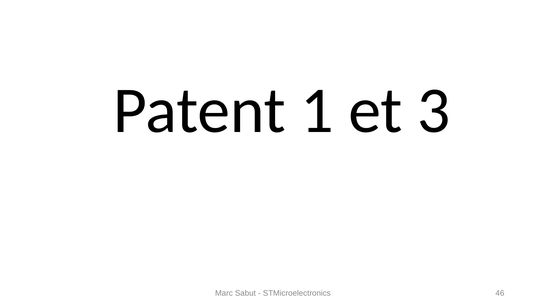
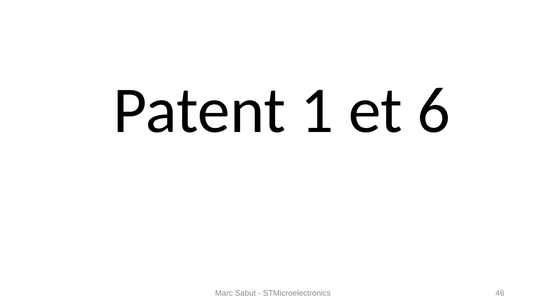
3: 3 -> 6
